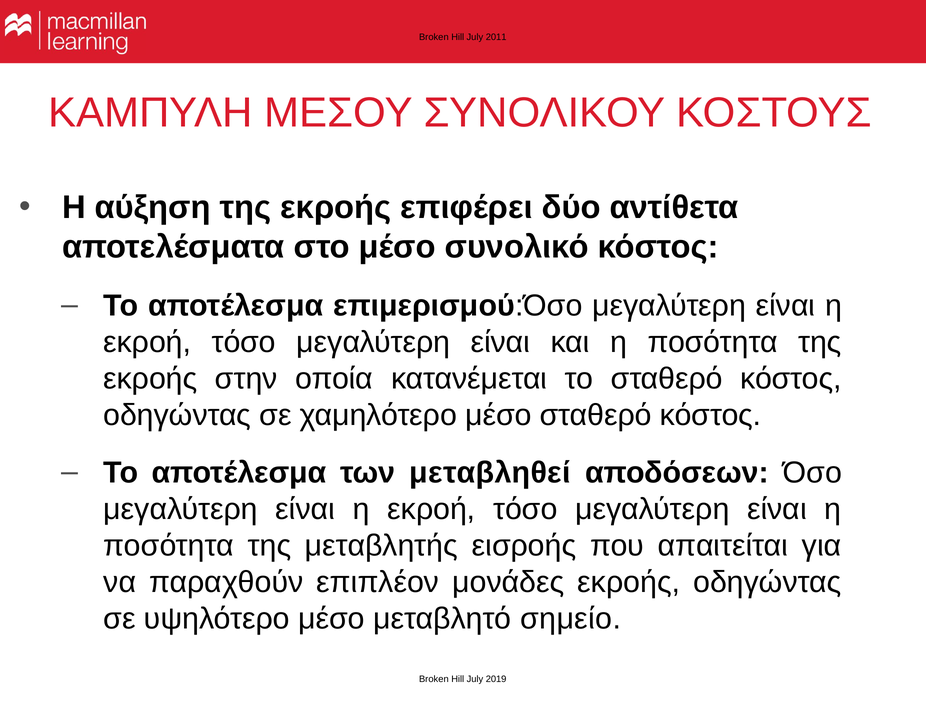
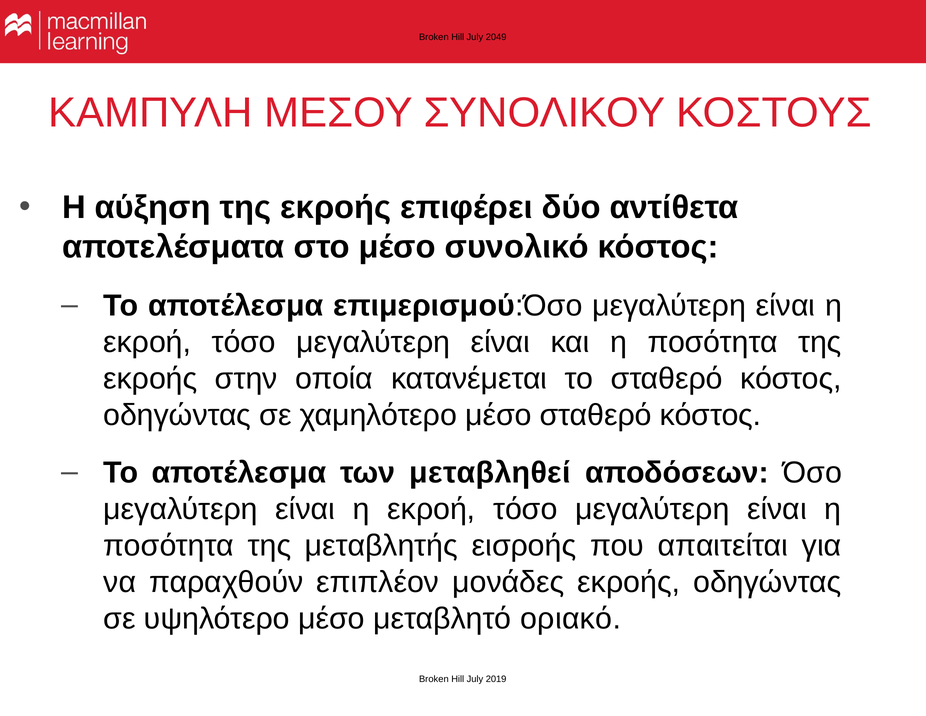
2011: 2011 -> 2049
σημείο: σημείο -> οριακό
